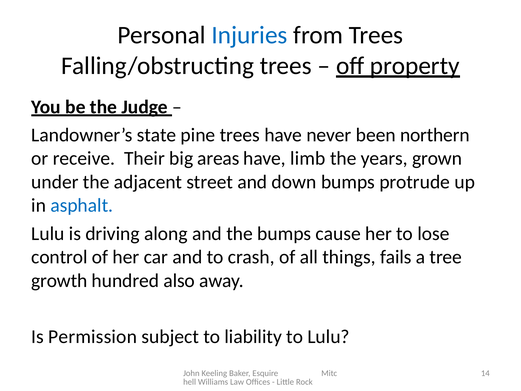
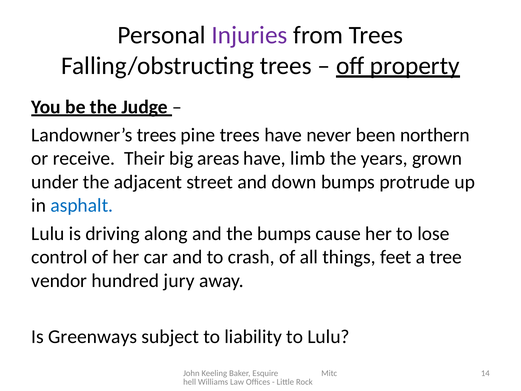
Injuries colour: blue -> purple
Landowner’s state: state -> trees
fails: fails -> feet
growth: growth -> vendor
also: also -> jury
Permission: Permission -> Greenways
